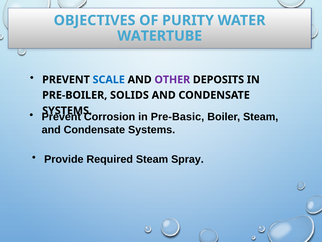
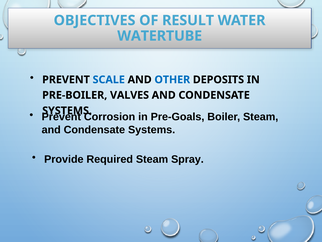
PURITY: PURITY -> RESULT
OTHER colour: purple -> blue
SOLIDS: SOLIDS -> VALVES
Pre-Basic: Pre-Basic -> Pre-Goals
